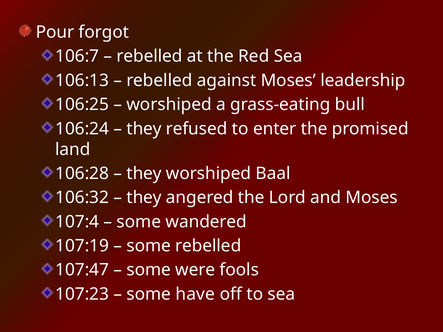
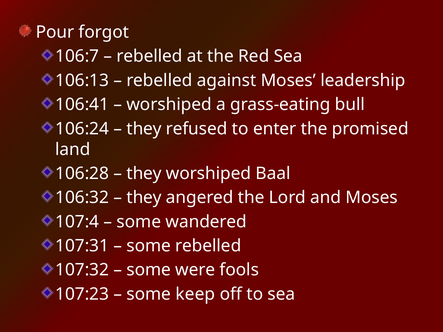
106:25: 106:25 -> 106:41
107:19: 107:19 -> 107:31
107:47: 107:47 -> 107:32
have: have -> keep
